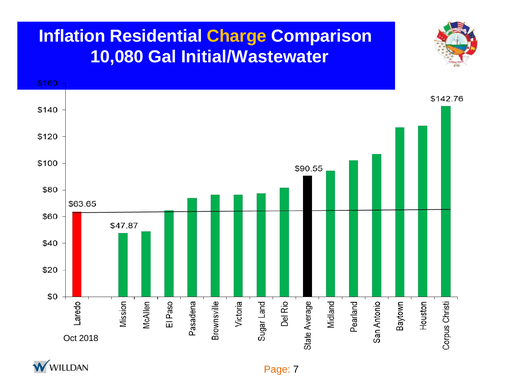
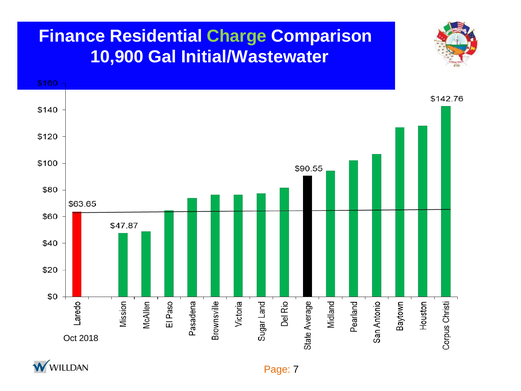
Inflation: Inflation -> Finance
Charge colour: yellow -> light green
10,080: 10,080 -> 10,900
